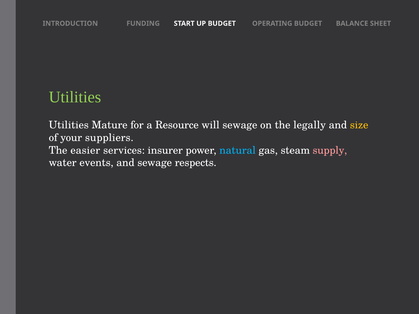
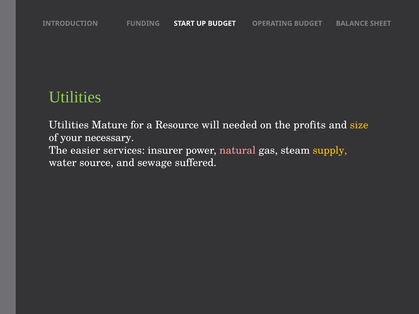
will sewage: sewage -> needed
legally: legally -> profits
suppliers: suppliers -> necessary
natural colour: light blue -> pink
supply colour: pink -> yellow
events: events -> source
respects: respects -> suffered
